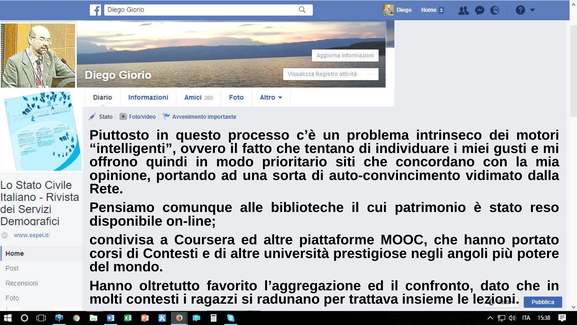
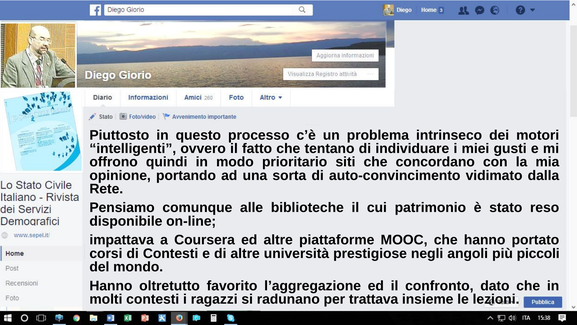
condivisa: condivisa -> impattava
potere: potere -> piccoli
